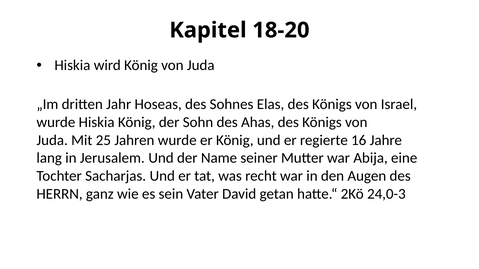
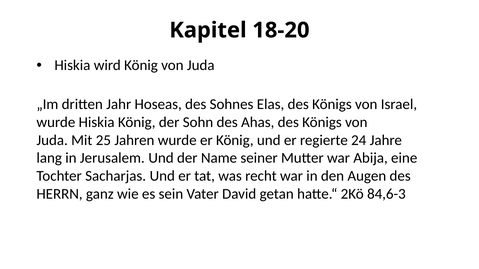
16: 16 -> 24
24,0-3: 24,0-3 -> 84,6-3
